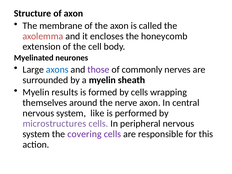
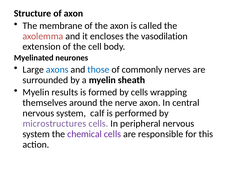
honeycomb: honeycomb -> vasodilation
those colour: purple -> blue
like: like -> calf
covering: covering -> chemical
